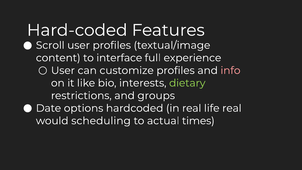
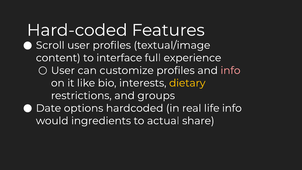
dietary colour: light green -> yellow
life real: real -> info
scheduling: scheduling -> ingredients
times: times -> share
